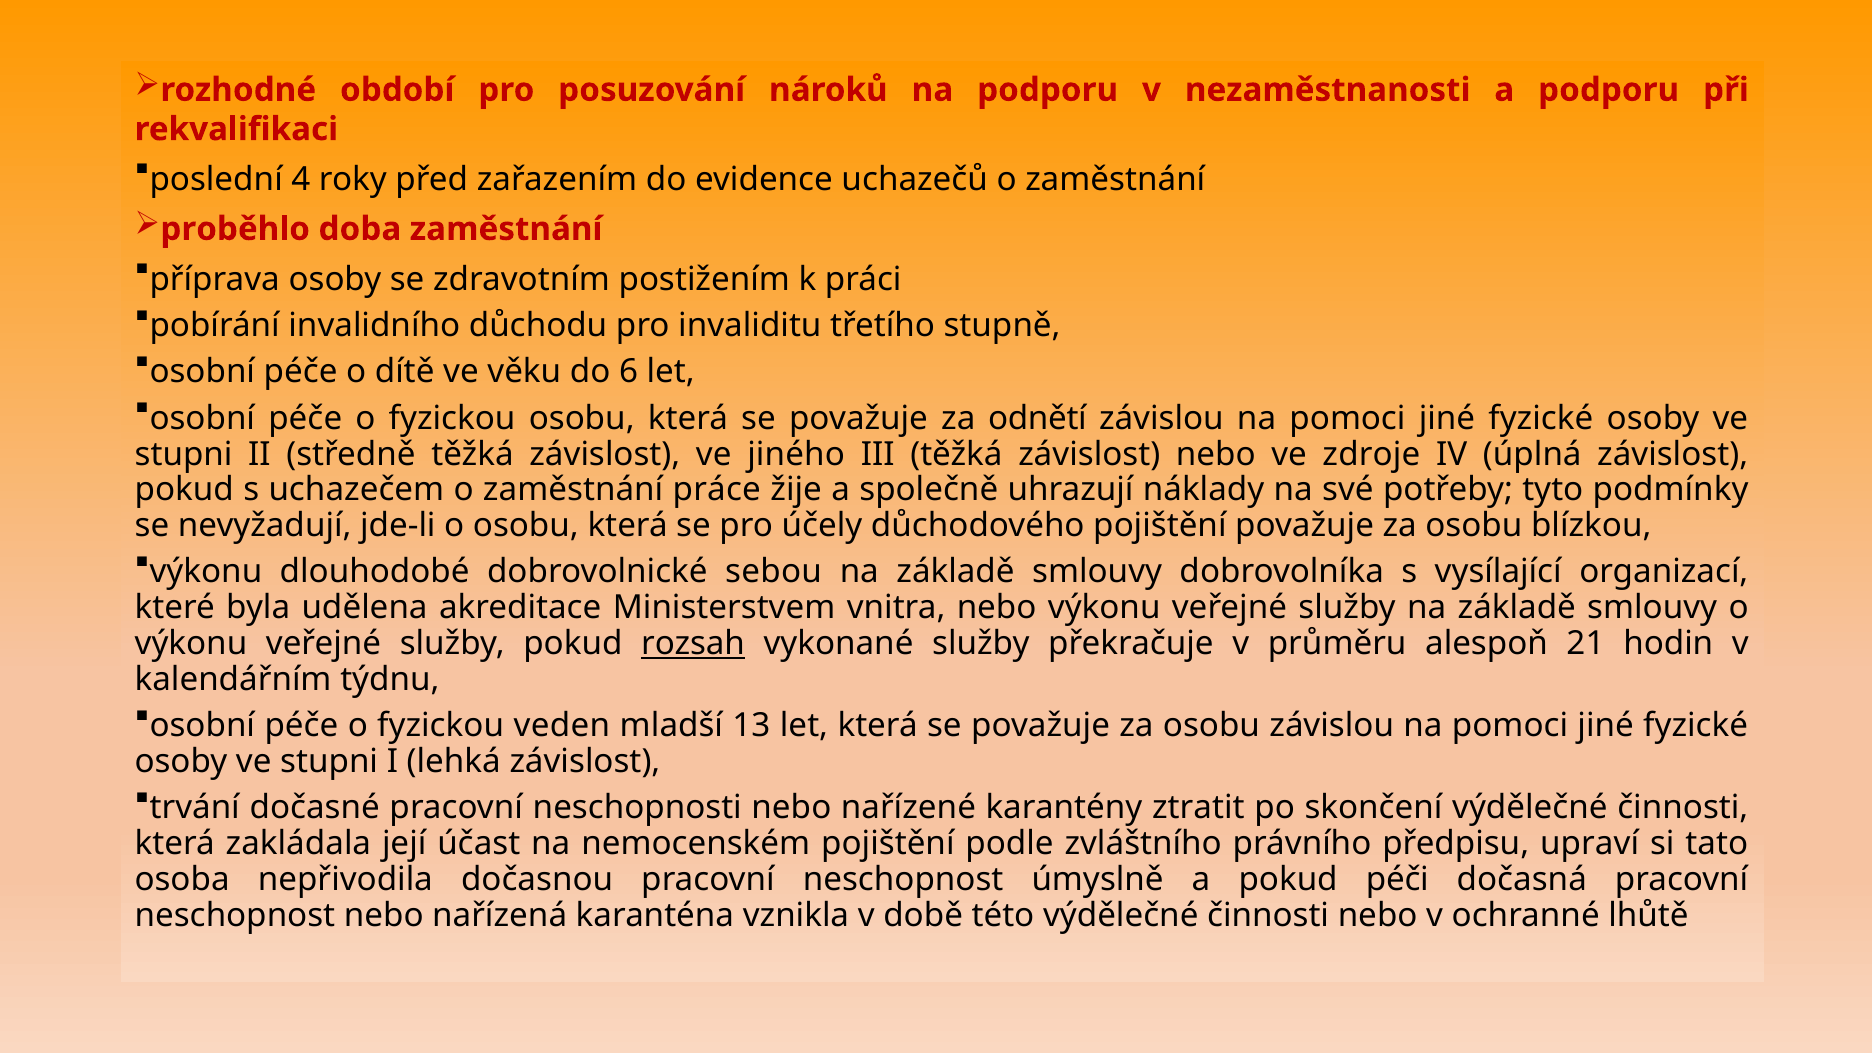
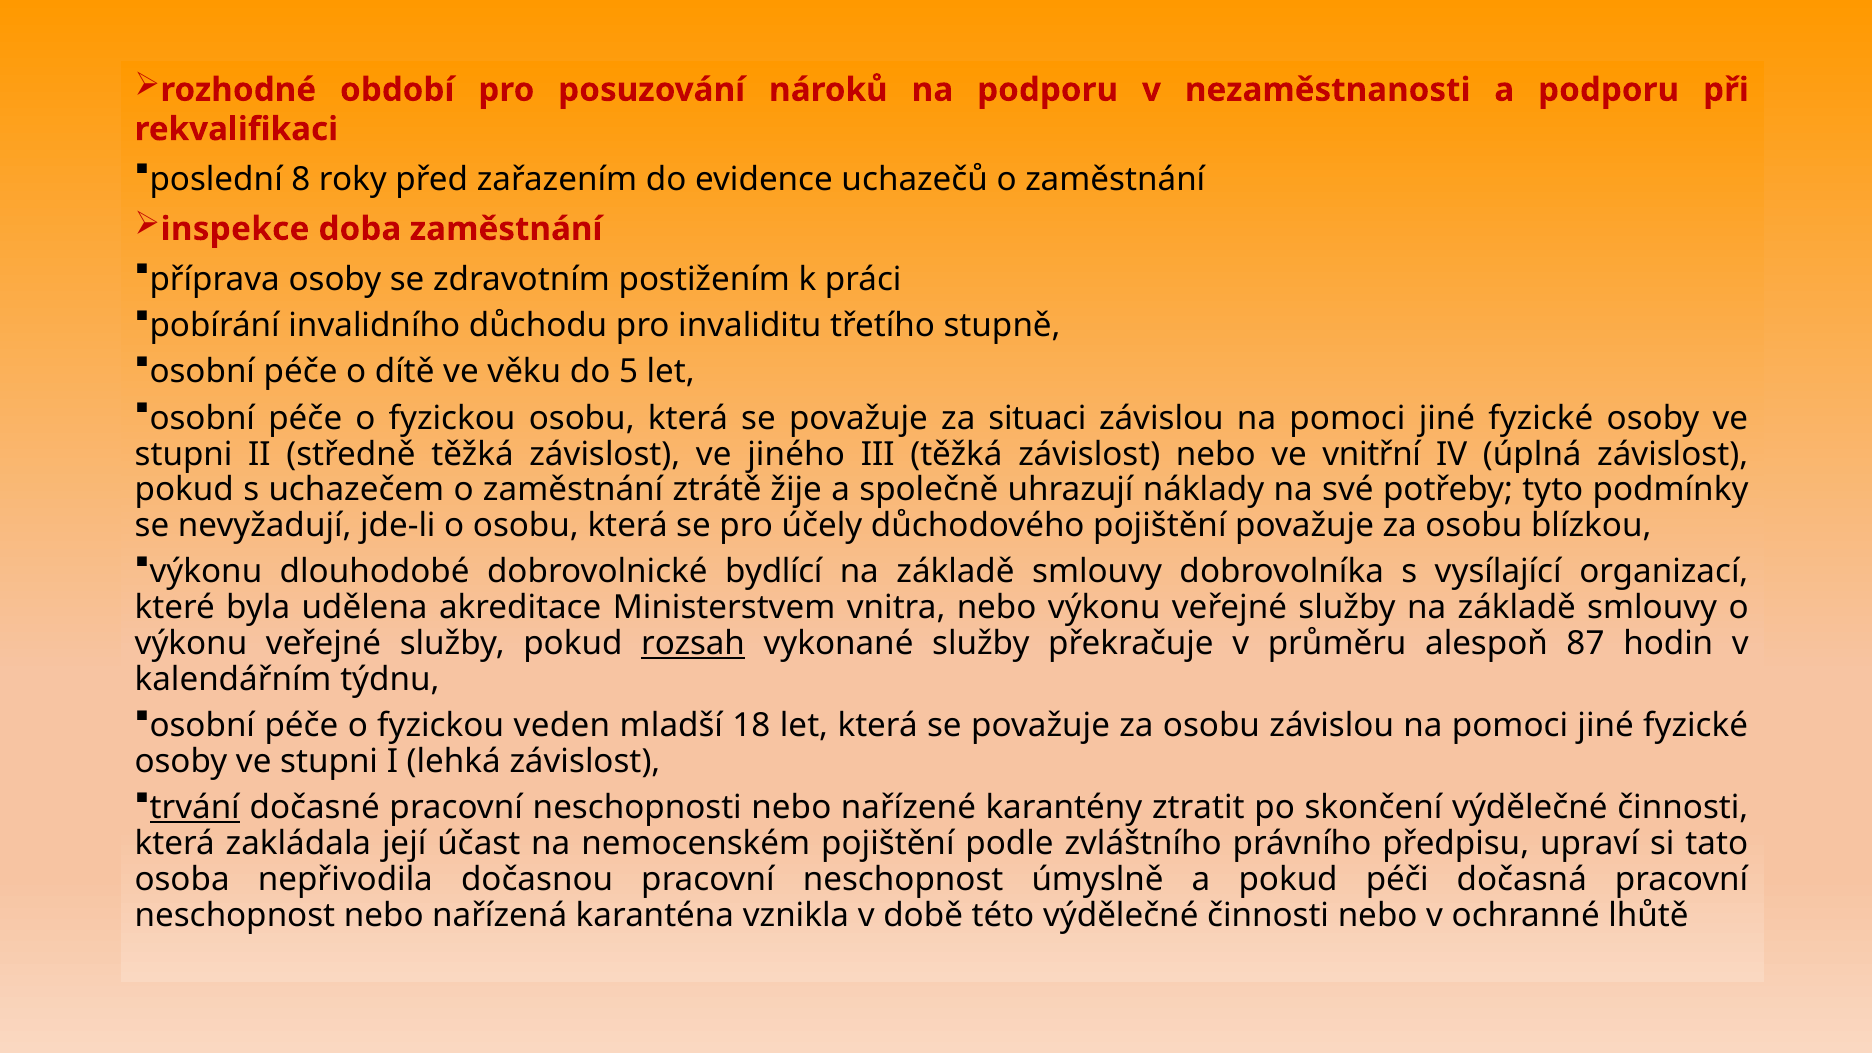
4: 4 -> 8
proběhlo: proběhlo -> inspekce
6: 6 -> 5
odnětí: odnětí -> situaci
zdroje: zdroje -> vnitřní
práce: práce -> ztrátě
sebou: sebou -> bydlící
21: 21 -> 87
13: 13 -> 18
trvání underline: none -> present
